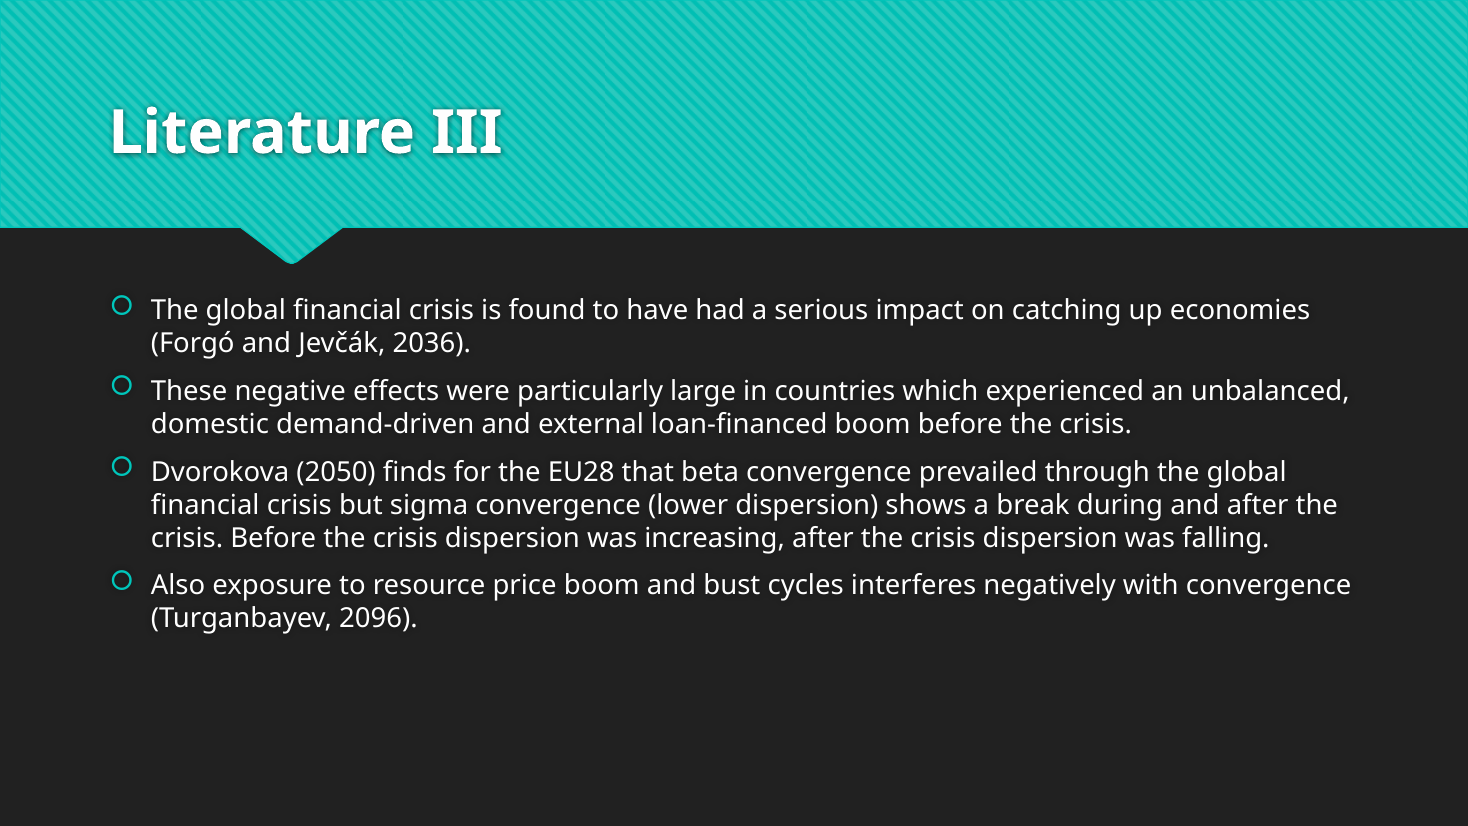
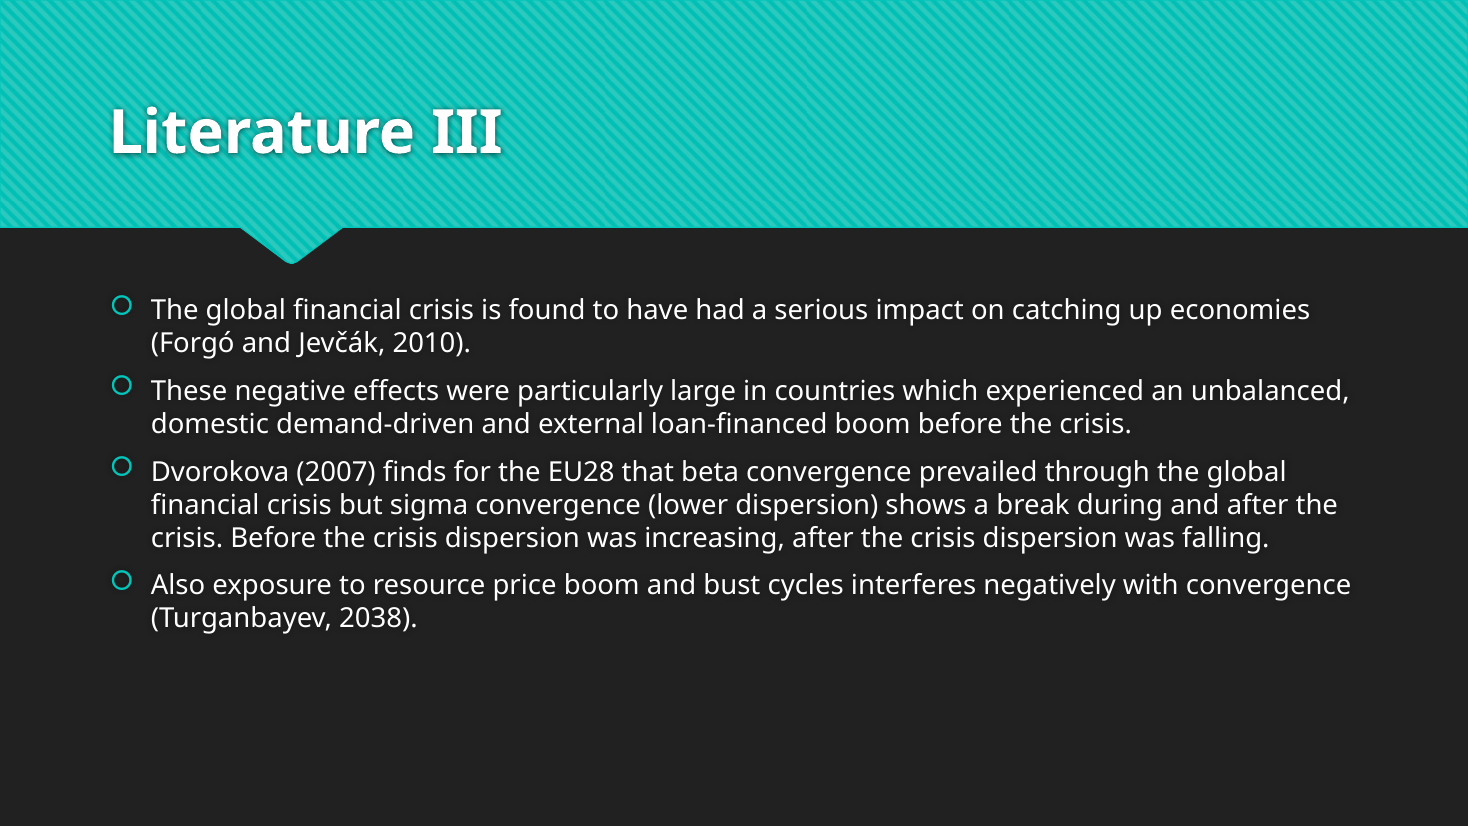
2036: 2036 -> 2010
2050: 2050 -> 2007
2096: 2096 -> 2038
